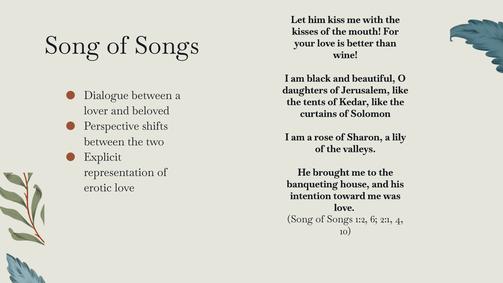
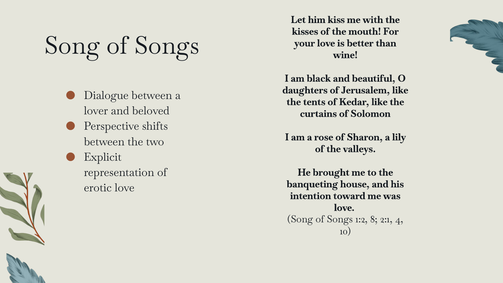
6: 6 -> 8
